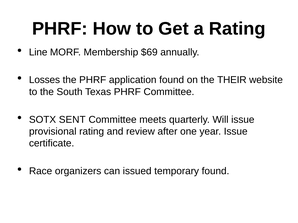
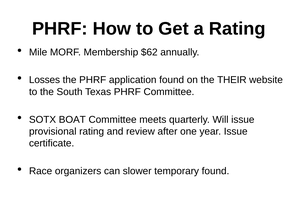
Line: Line -> Mile
$69: $69 -> $62
SENT: SENT -> BOAT
issued: issued -> slower
